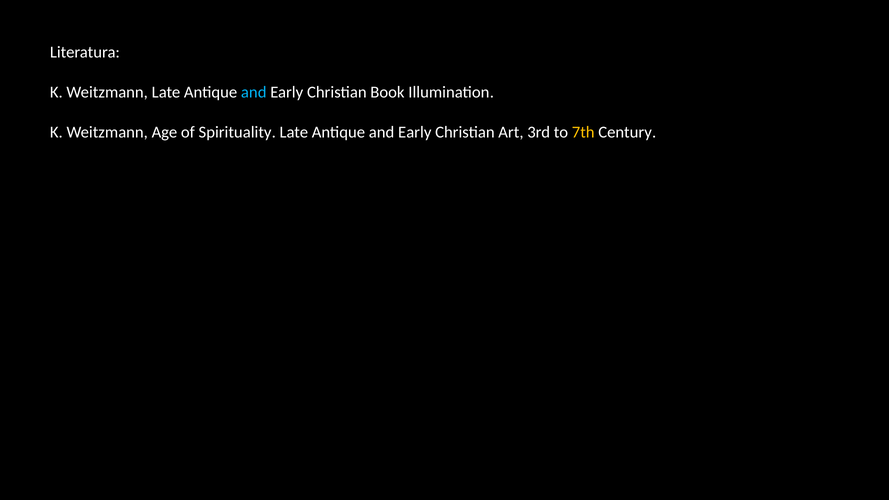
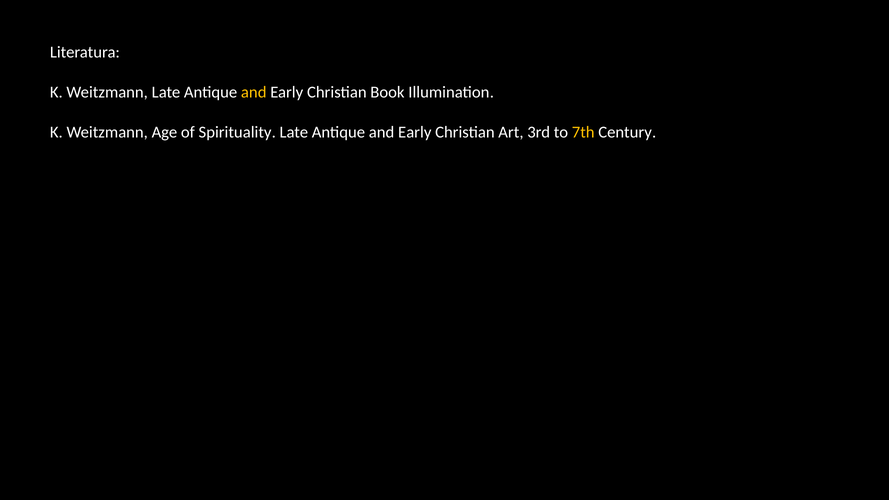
and at (254, 92) colour: light blue -> yellow
